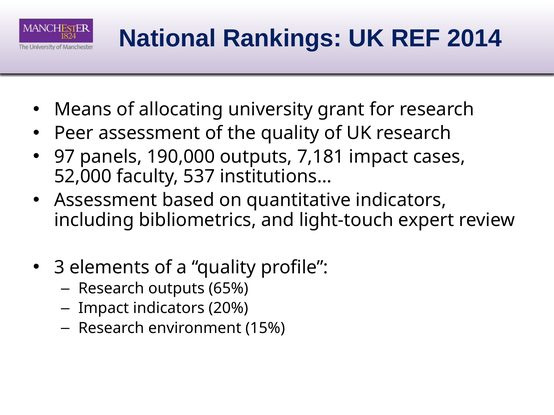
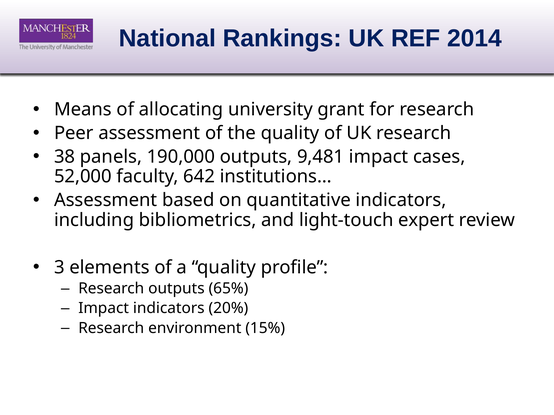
97: 97 -> 38
7,181: 7,181 -> 9,481
537: 537 -> 642
